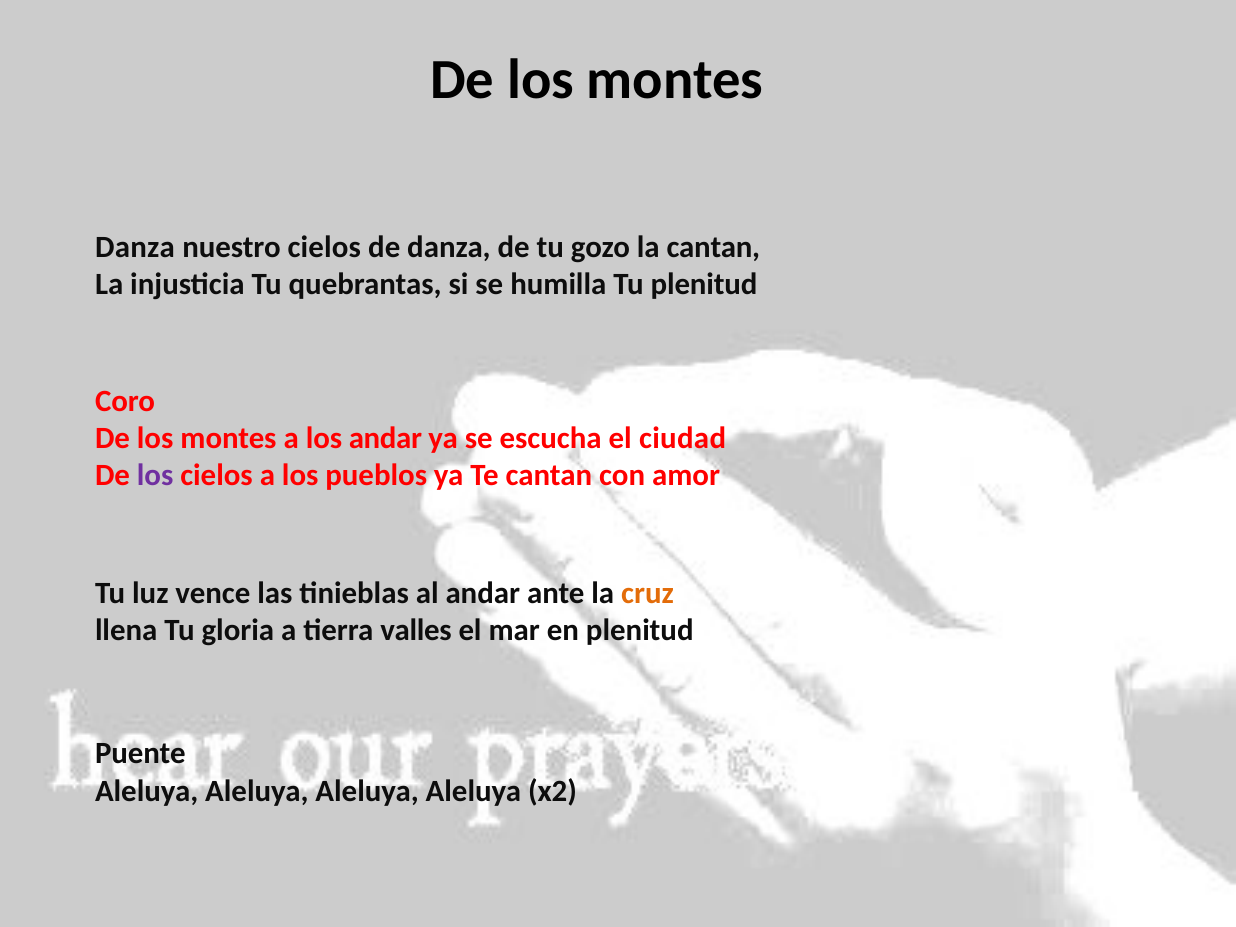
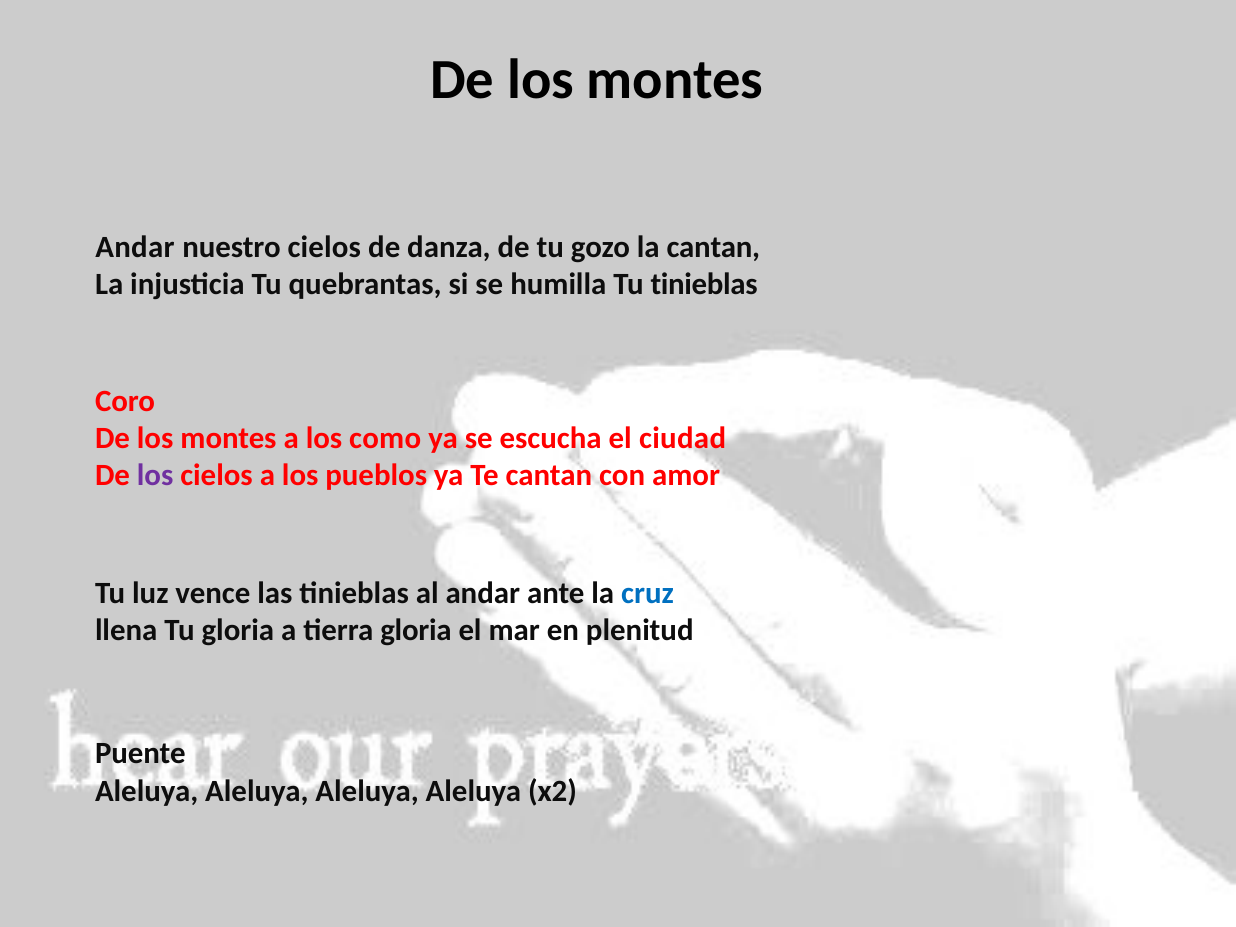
Danza at (135, 247): Danza -> Andar
Tu plenitud: plenitud -> tinieblas
los andar: andar -> como
cruz colour: orange -> blue
tierra valles: valles -> gloria
